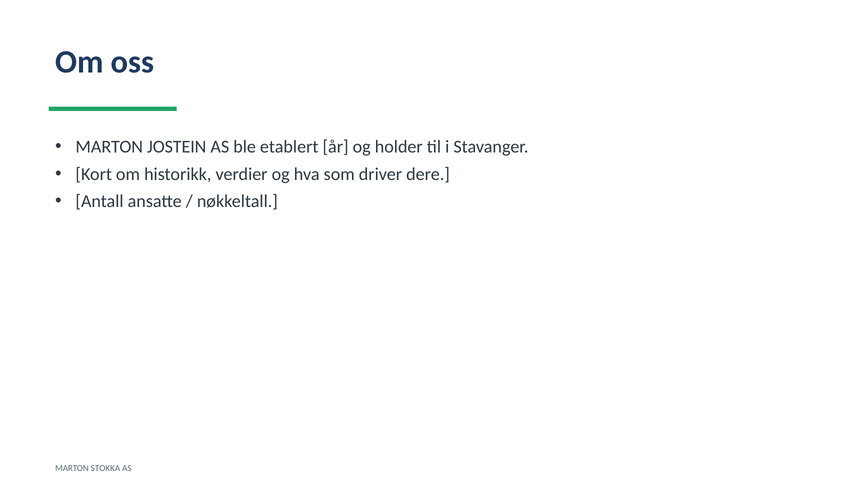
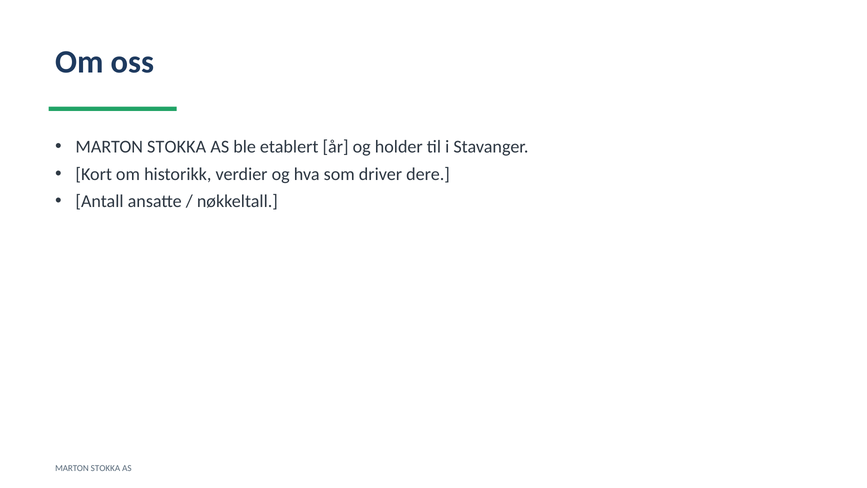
JOSTEIN at (177, 147): JOSTEIN -> STOKKA
